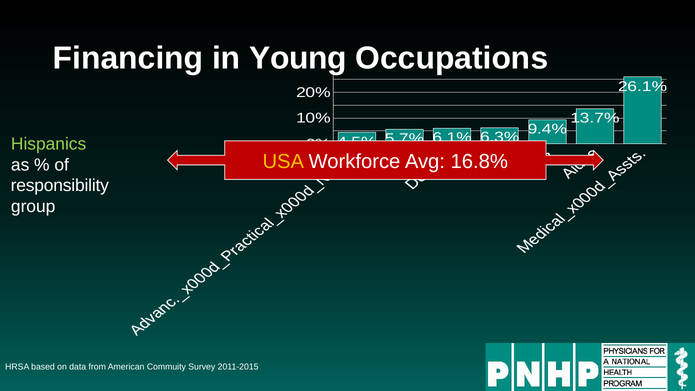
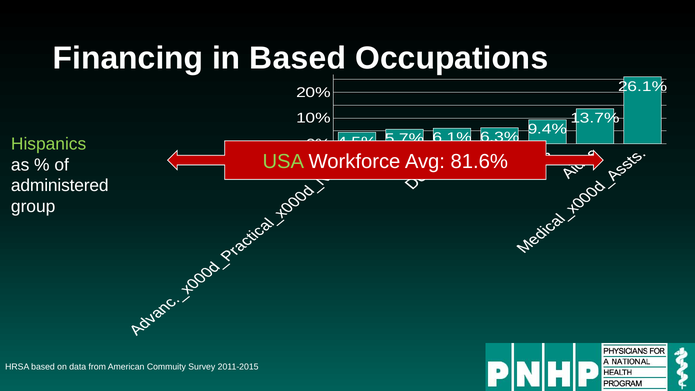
in Young: Young -> Based
USA colour: yellow -> light green
16.8%: 16.8% -> 81.6%
responsibility: responsibility -> administered
